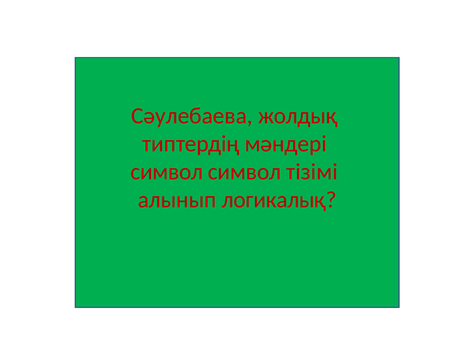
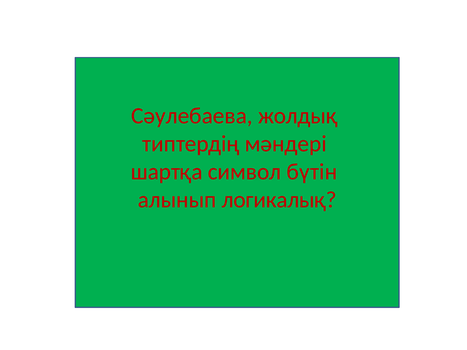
символ at (167, 172): символ -> шартқа
тізімі: тізімі -> бүтін
